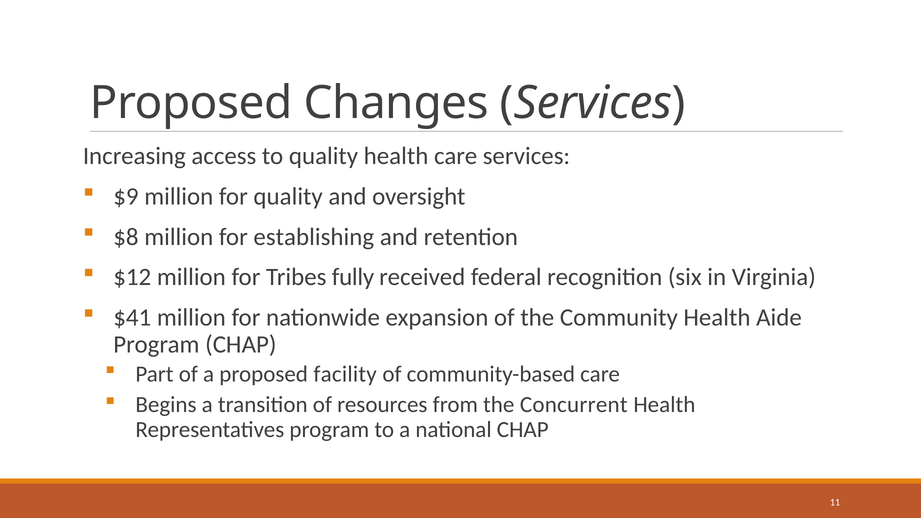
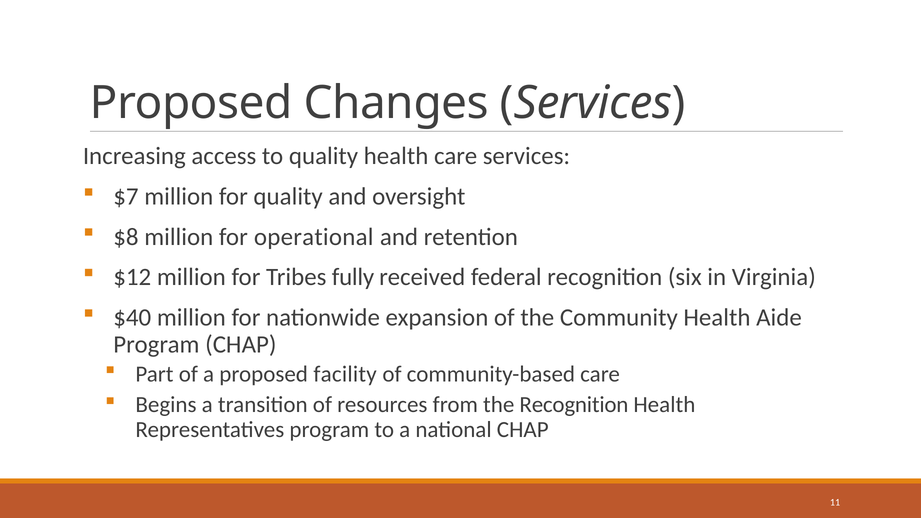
$9: $9 -> $7
establishing: establishing -> operational
$41: $41 -> $40
the Concurrent: Concurrent -> Recognition
